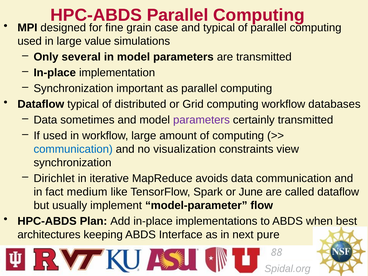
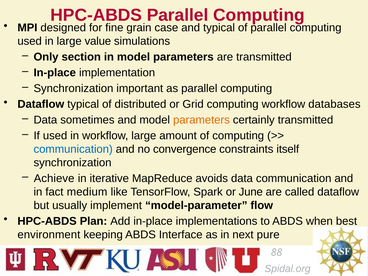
several: several -> section
parameters at (201, 120) colour: purple -> orange
visualization: visualization -> convergence
view: view -> itself
Dirichlet: Dirichlet -> Achieve
architectures: architectures -> environment
